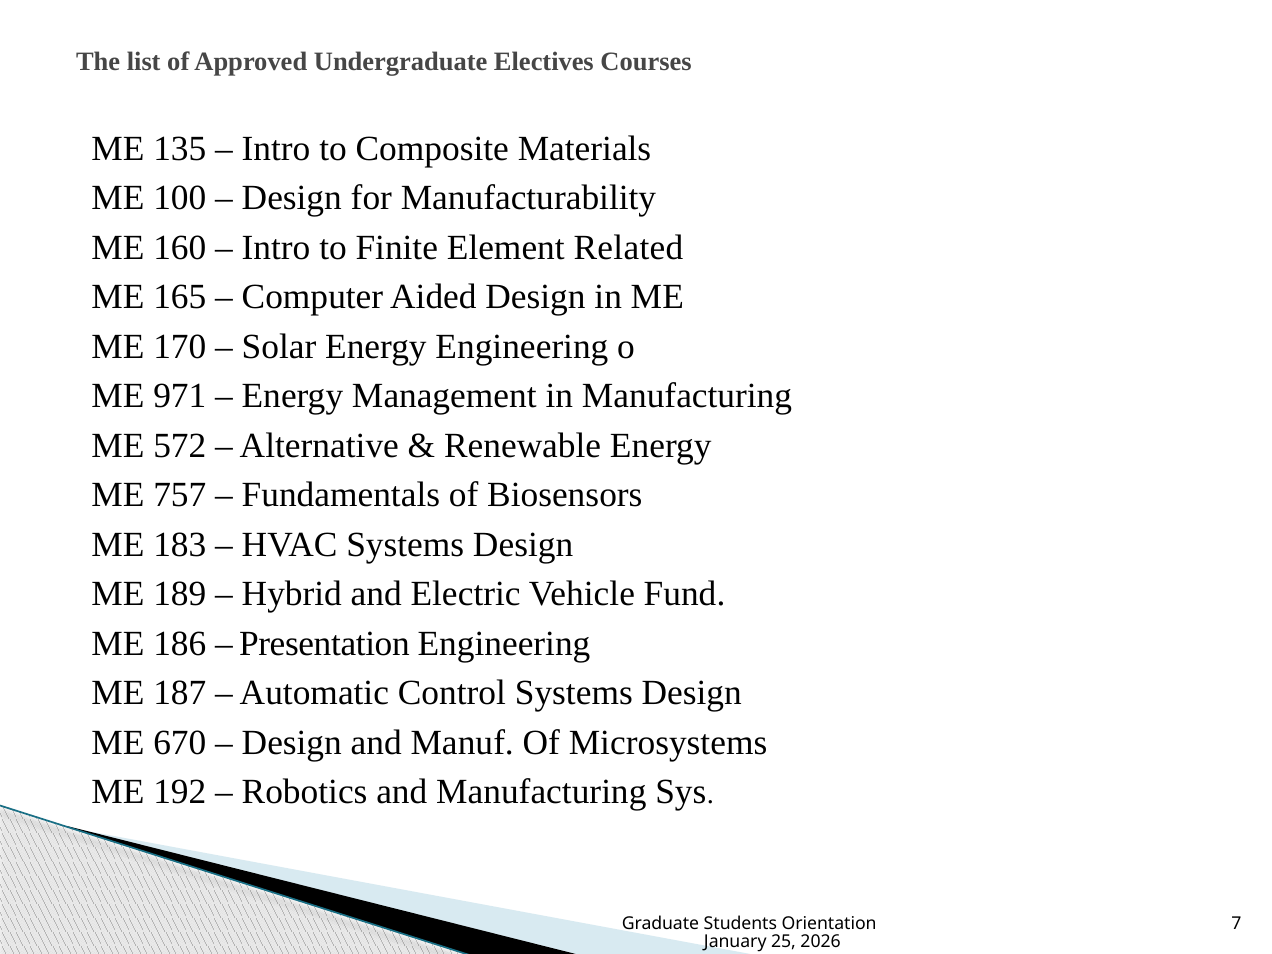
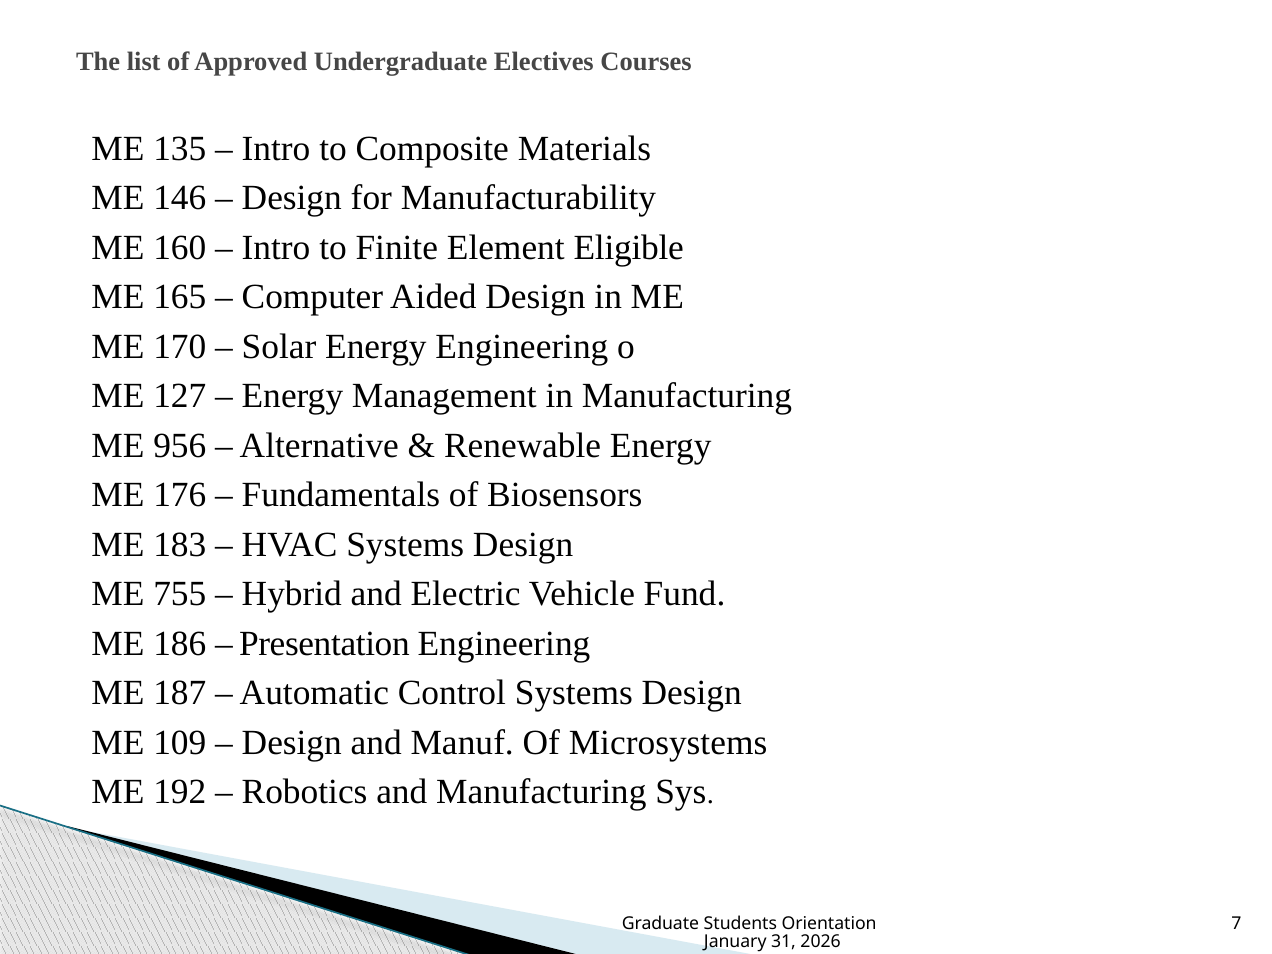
100: 100 -> 146
Related: Related -> Eligible
971: 971 -> 127
572: 572 -> 956
757: 757 -> 176
189: 189 -> 755
670: 670 -> 109
25: 25 -> 31
